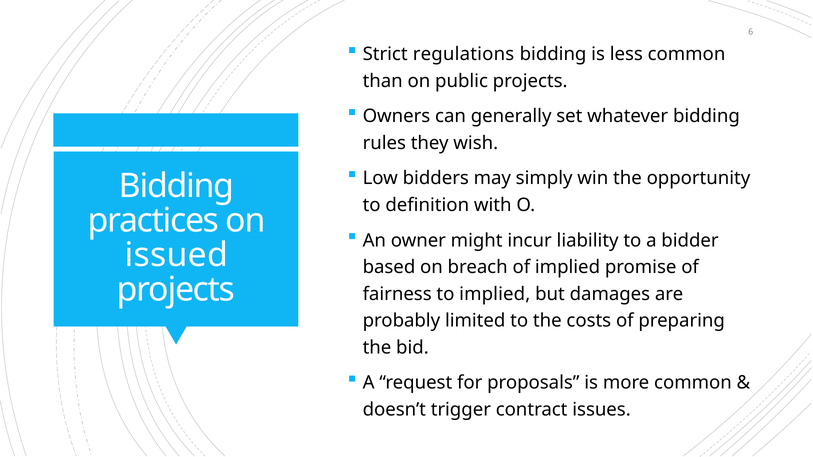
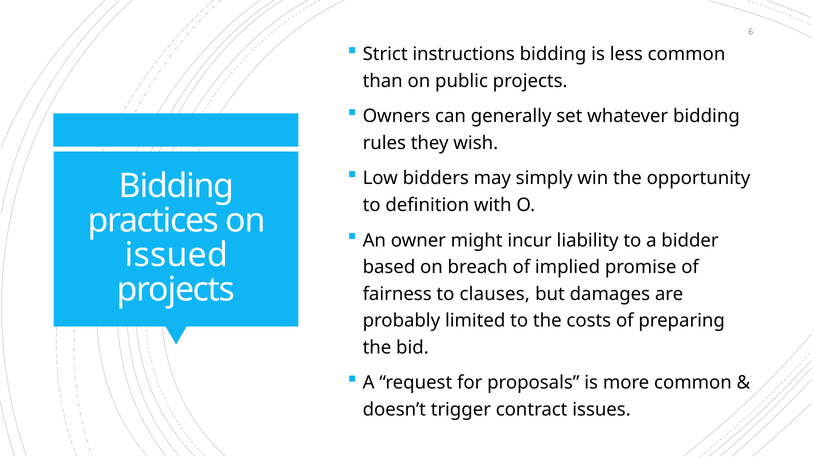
regulations: regulations -> instructions
to implied: implied -> clauses
